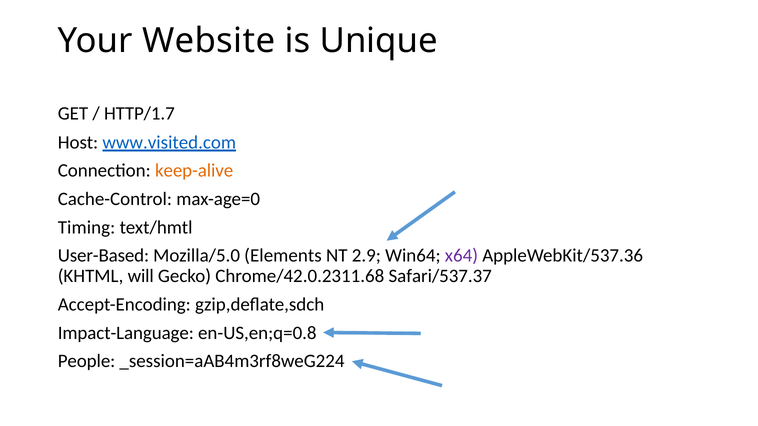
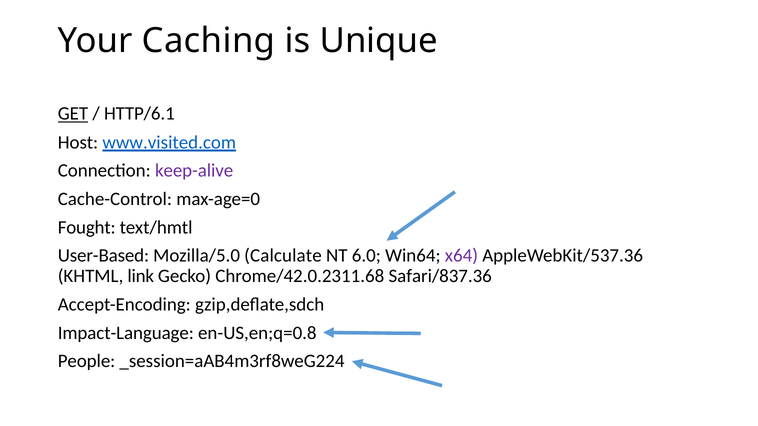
Website: Website -> Caching
GET underline: none -> present
HTTP/1.7: HTTP/1.7 -> HTTP/6.1
keep-alive colour: orange -> purple
Timing: Timing -> Fought
Elements: Elements -> Calculate
2.9: 2.9 -> 6.0
will: will -> link
Safari/537.37: Safari/537.37 -> Safari/837.36
